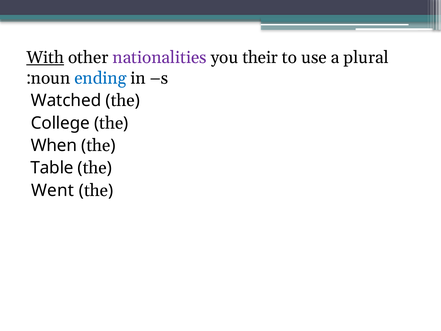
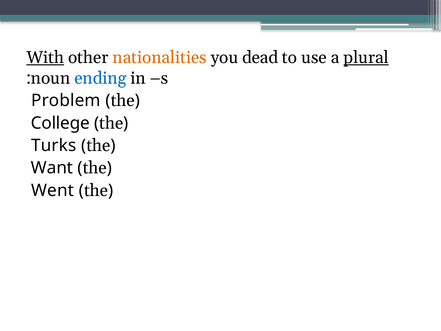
nationalities colour: purple -> orange
their: their -> dead
plural underline: none -> present
Watched: Watched -> Problem
When: When -> Turks
Table: Table -> Want
